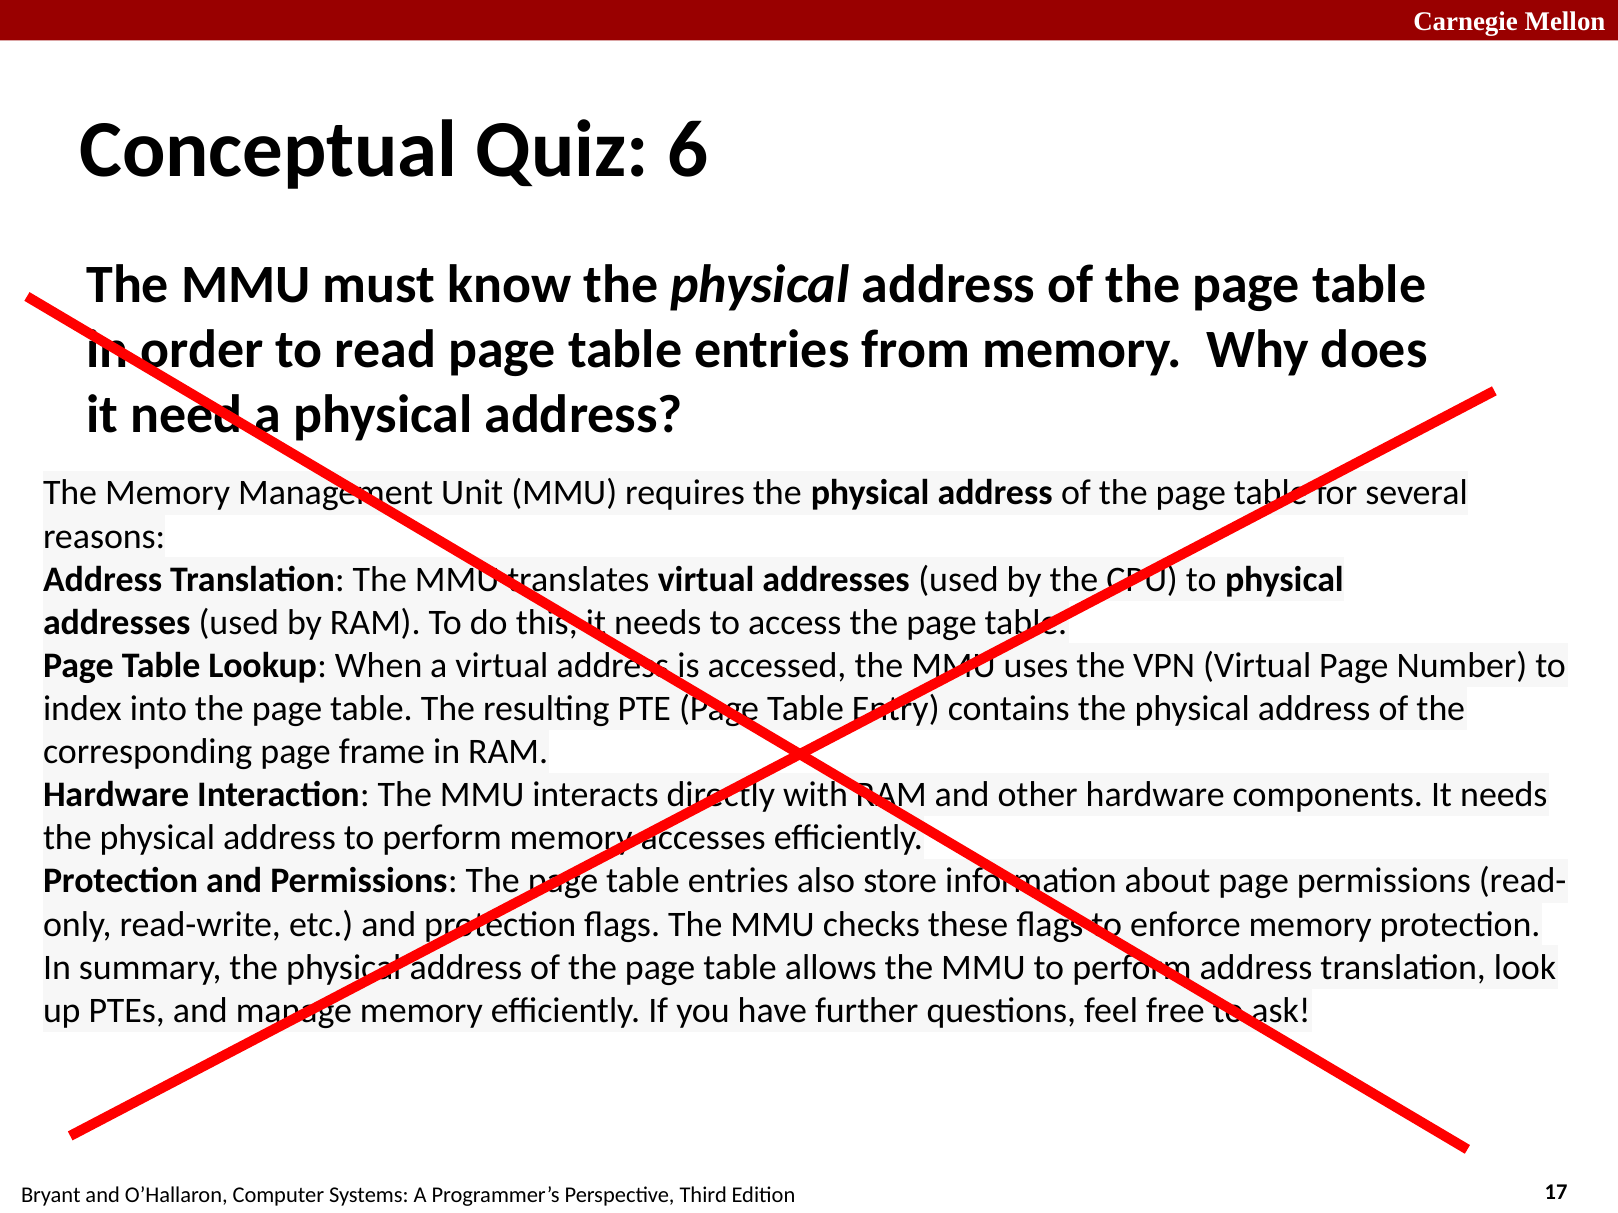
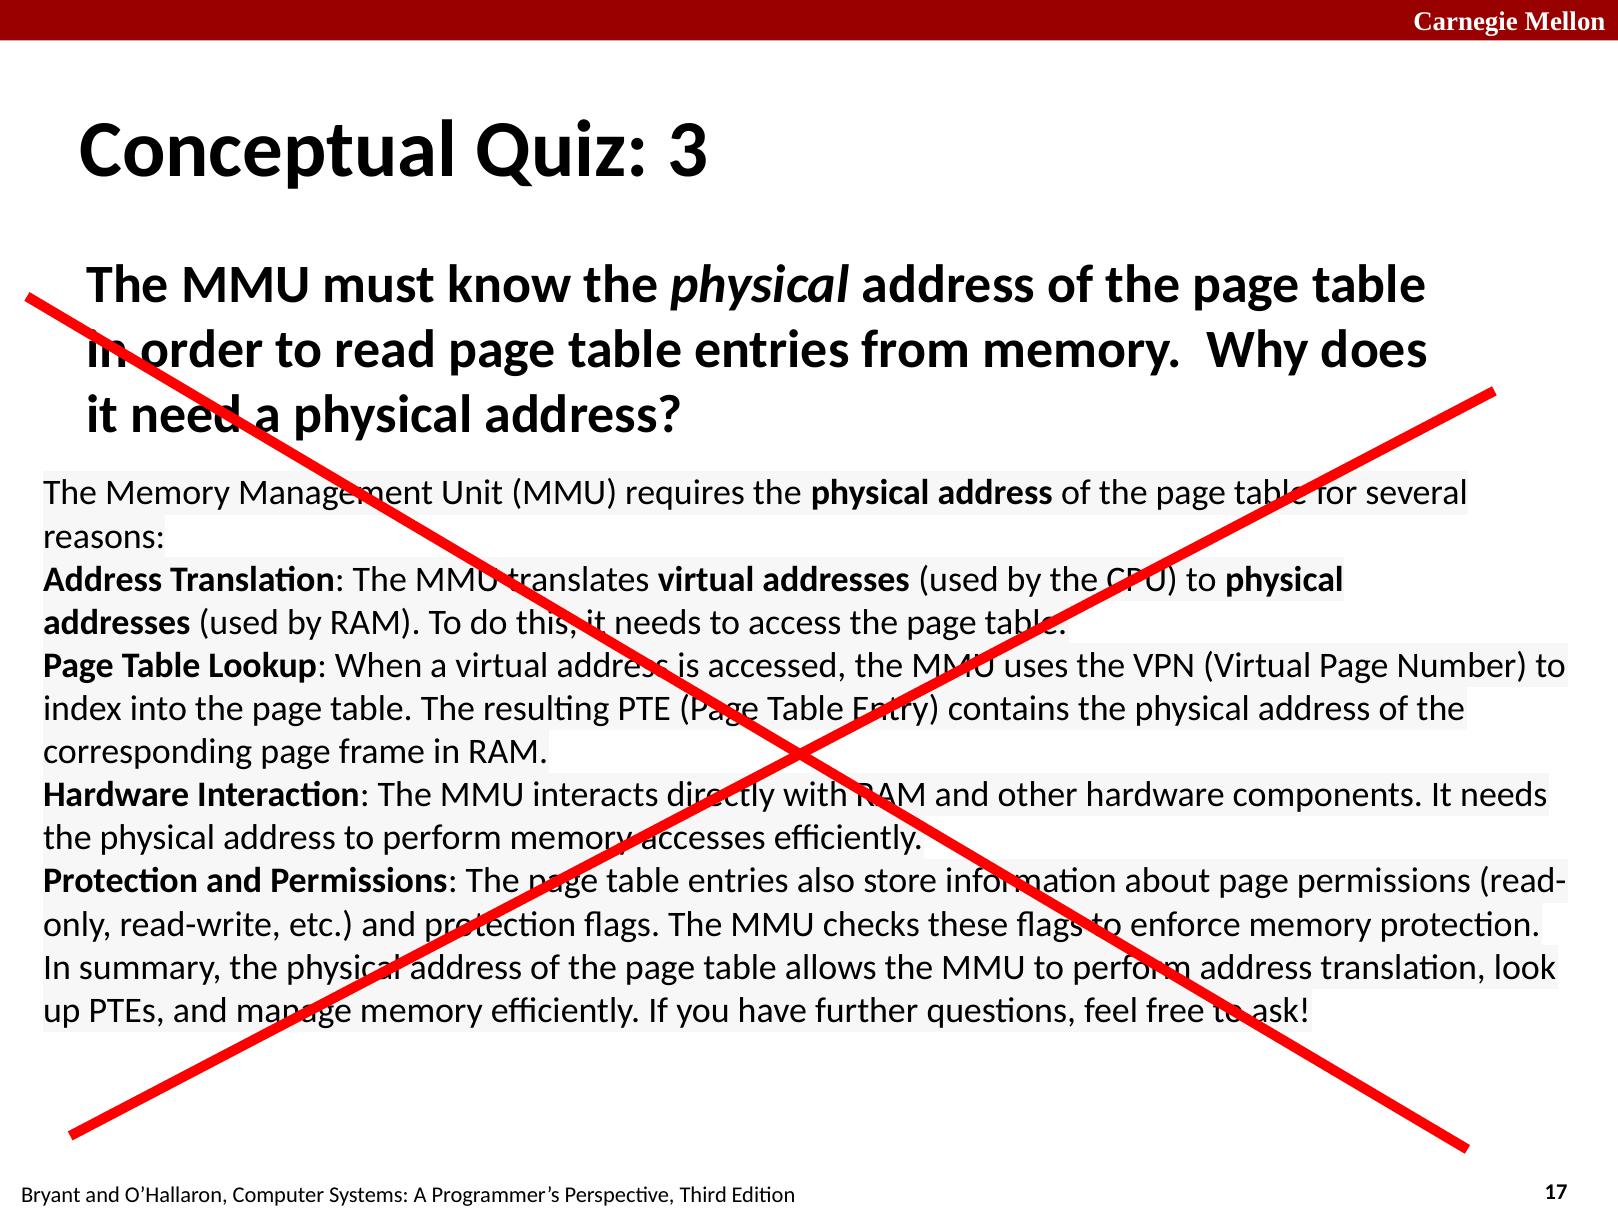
6: 6 -> 3
